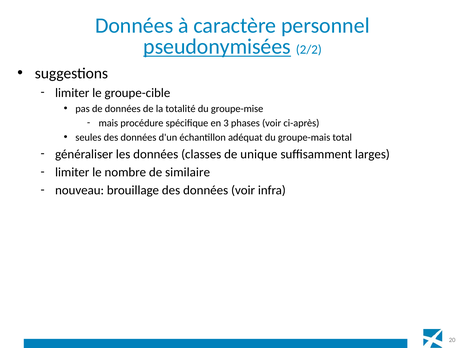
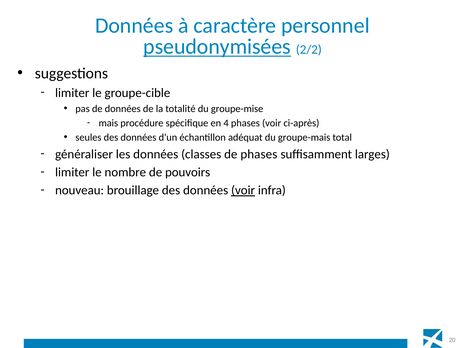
3: 3 -> 4
de unique: unique -> phases
similaire: similaire -> pouvoirs
voir at (243, 190) underline: none -> present
